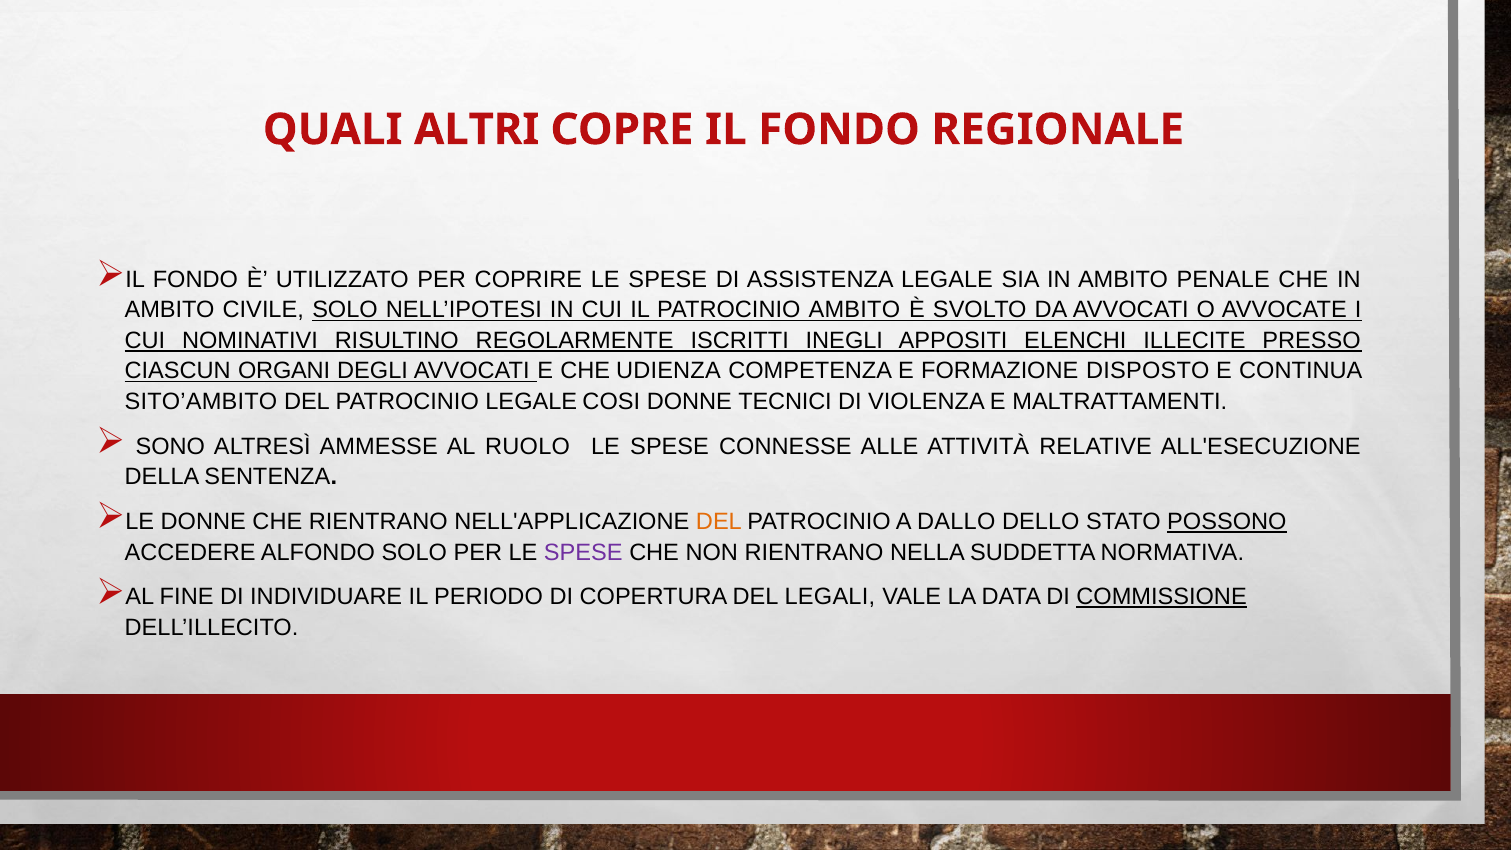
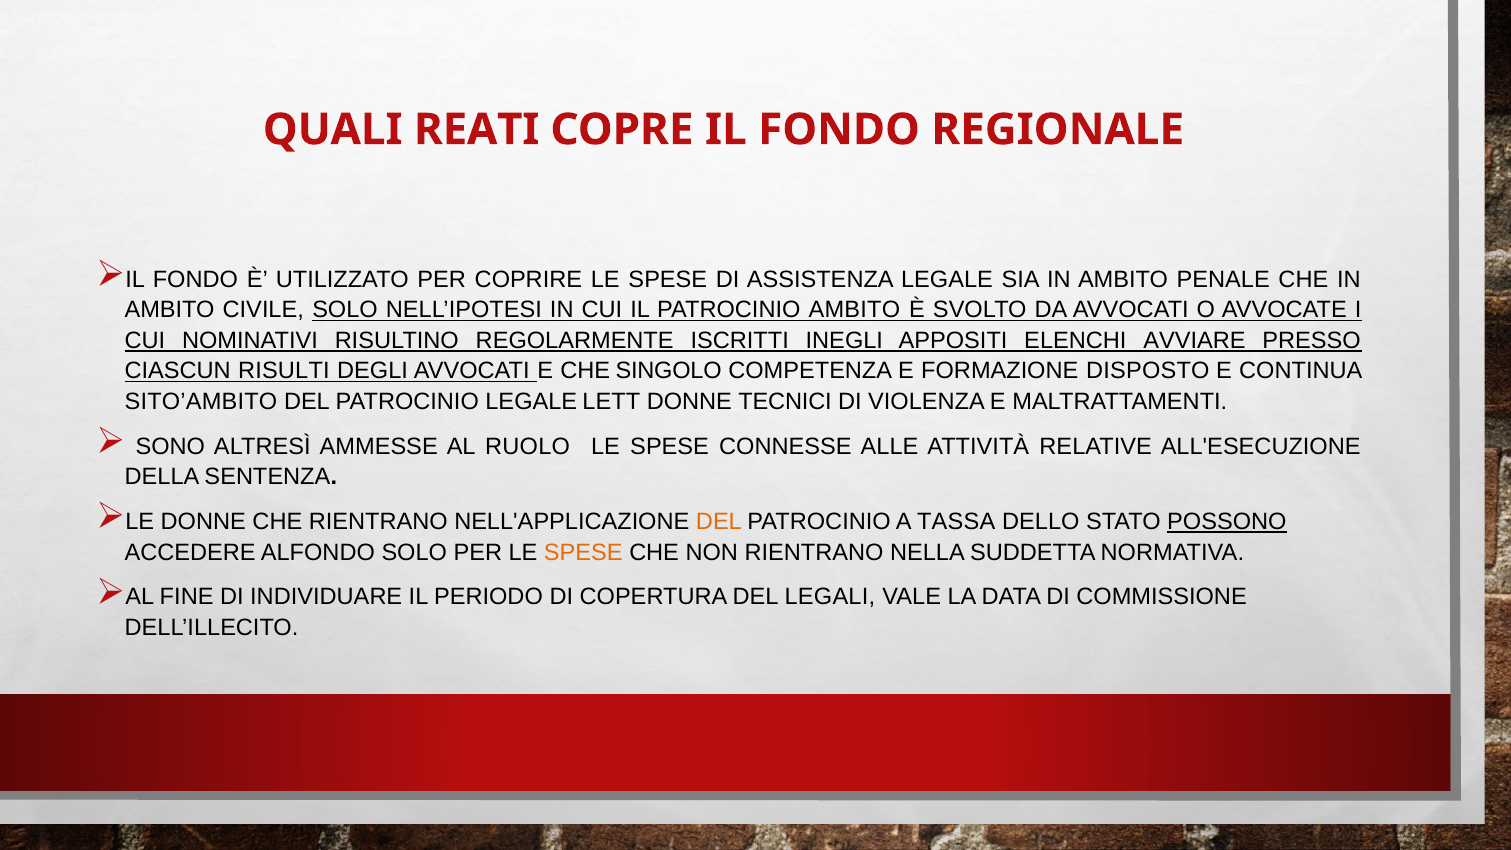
ALTRI: ALTRI -> REATI
ILLECITE: ILLECITE -> AVVIARE
ORGANI: ORGANI -> RISULTI
UDIENZA: UDIENZA -> SINGOLO
COSI: COSI -> LETT
DALLO: DALLO -> TASSA
SPESE at (583, 552) colour: purple -> orange
COMMISSIONE underline: present -> none
